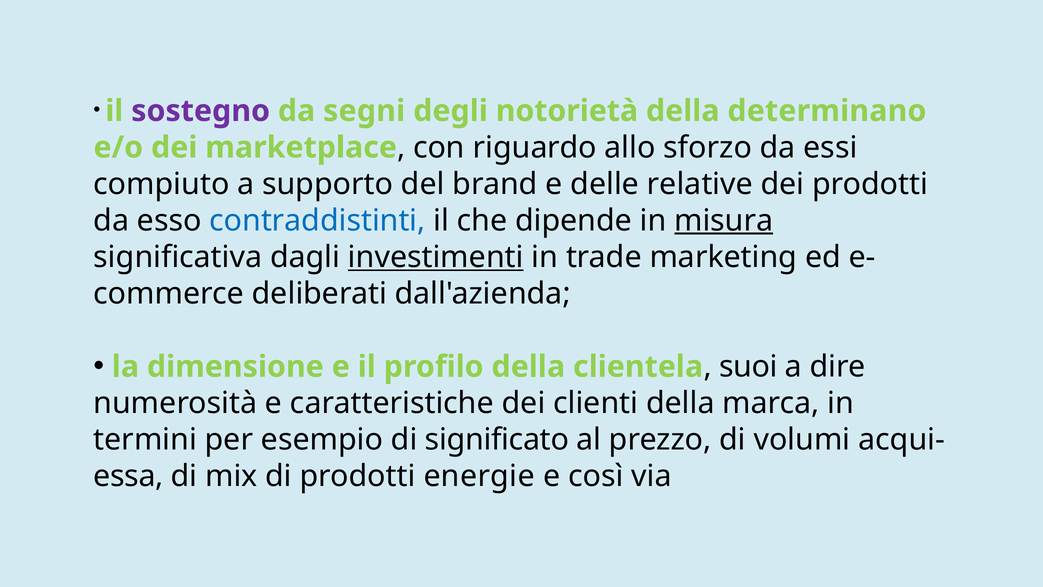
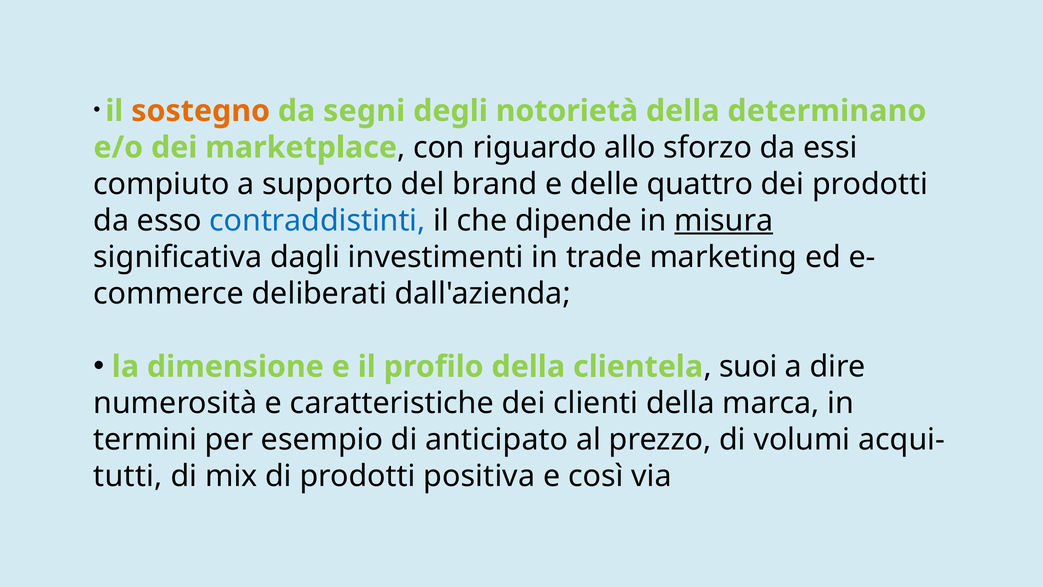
sostegno colour: purple -> orange
relative: relative -> quattro
investimenti underline: present -> none
significato: significato -> anticipato
essa: essa -> tutti
energie: energie -> positiva
